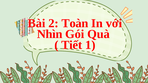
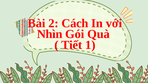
Toàn: Toàn -> Cách
